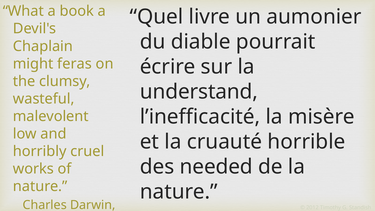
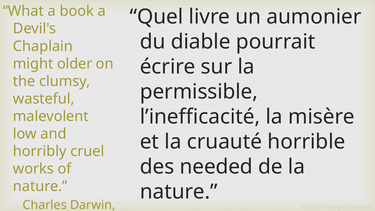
feras: feras -> older
understand: understand -> permissible
